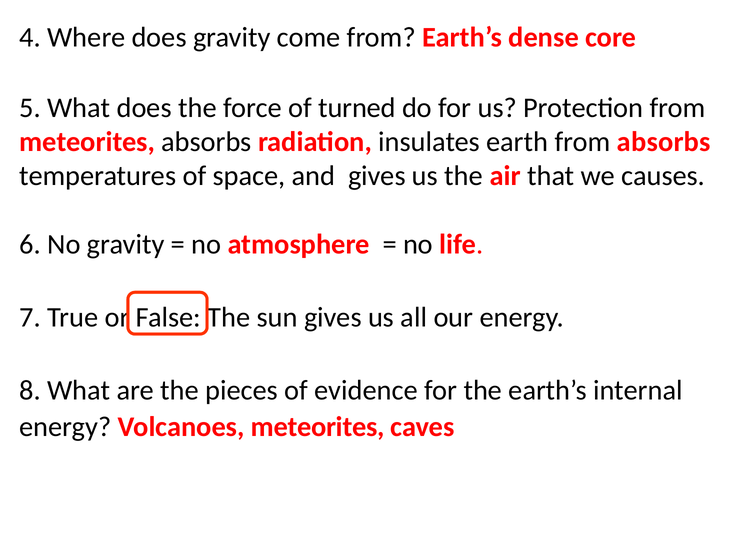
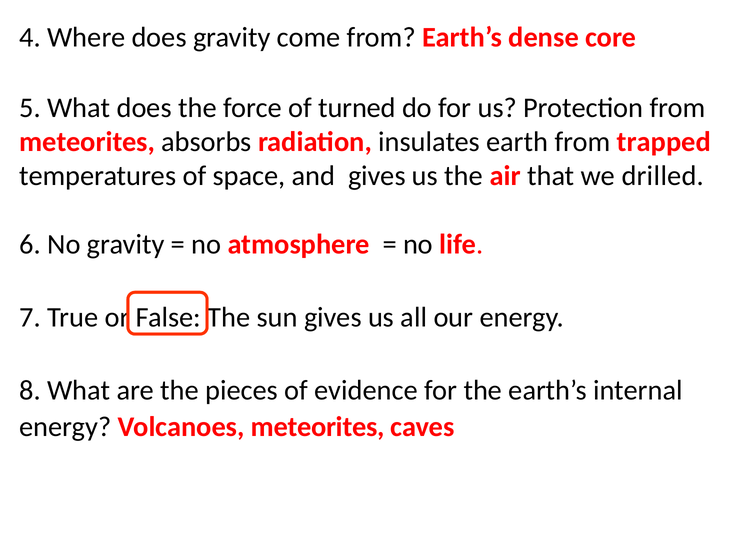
from absorbs: absorbs -> trapped
causes: causes -> drilled
